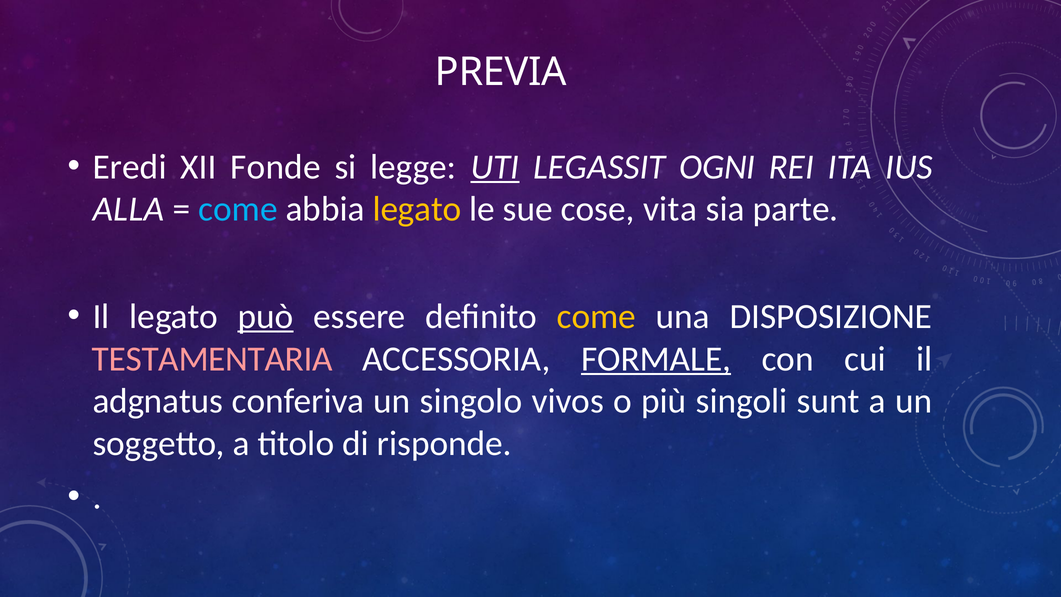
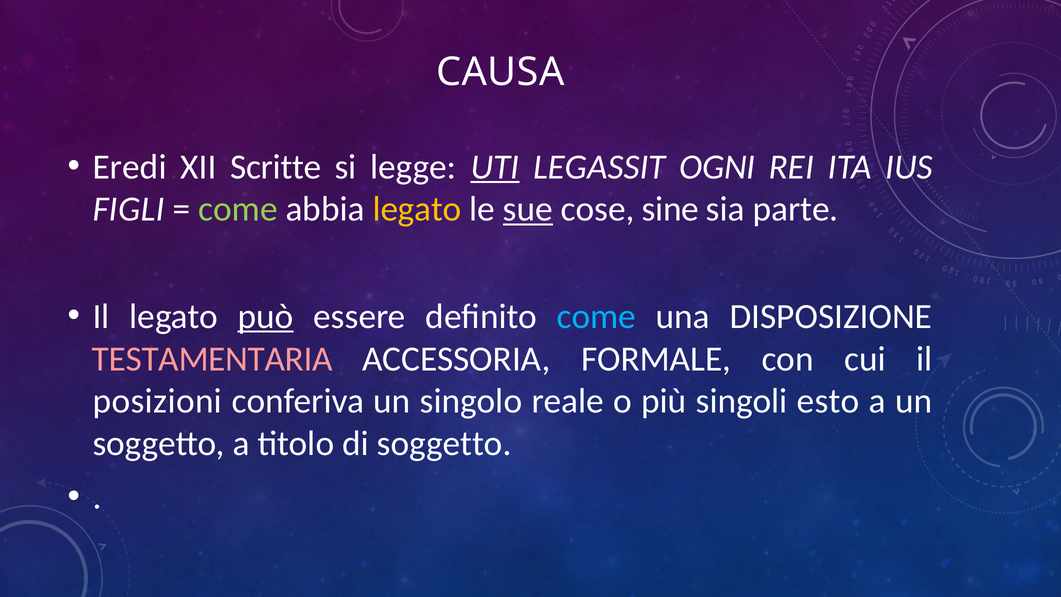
PREVIA: PREVIA -> CAUSA
Fonde: Fonde -> Scritte
ALLA: ALLA -> FIGLI
come at (238, 209) colour: light blue -> light green
sue underline: none -> present
vita: vita -> sine
come at (596, 316) colour: yellow -> light blue
FORMALE underline: present -> none
adgnatus: adgnatus -> posizioni
vivos: vivos -> reale
sunt: sunt -> esto
di risponde: risponde -> soggetto
